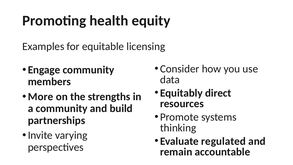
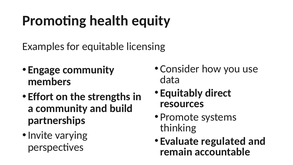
More: More -> Effort
